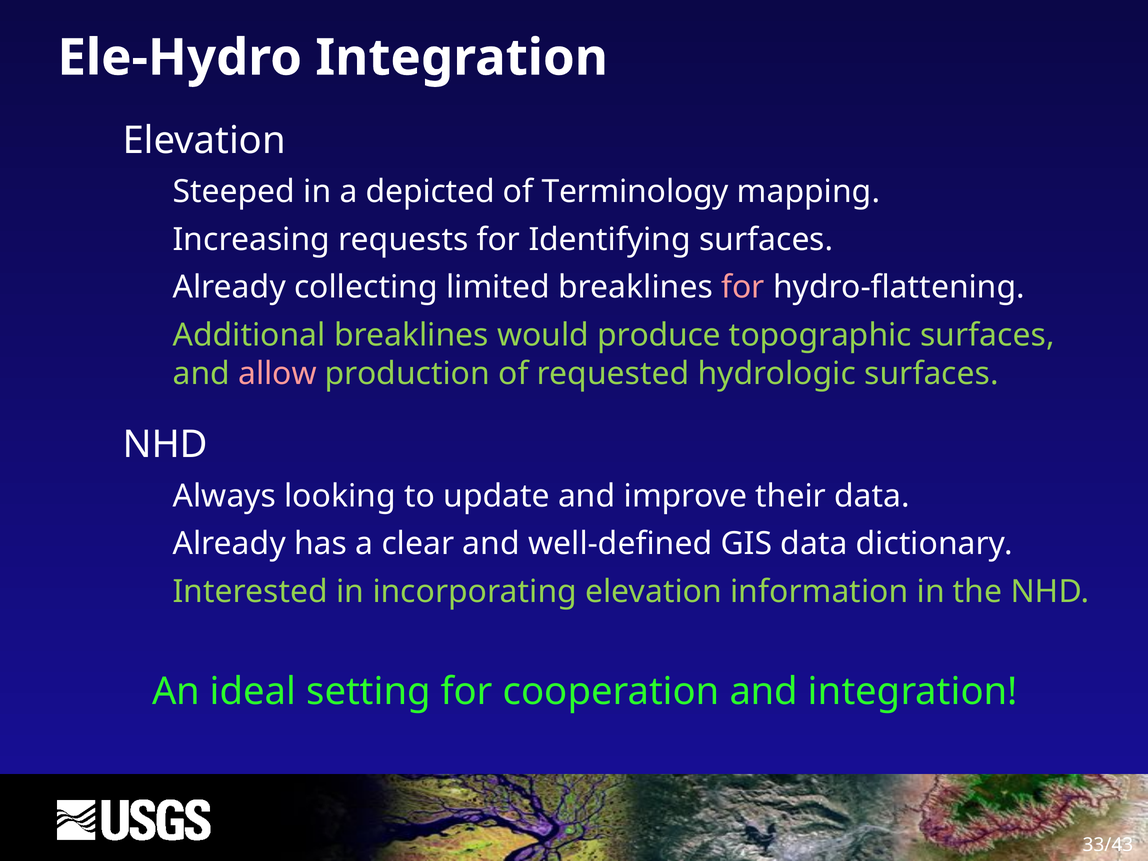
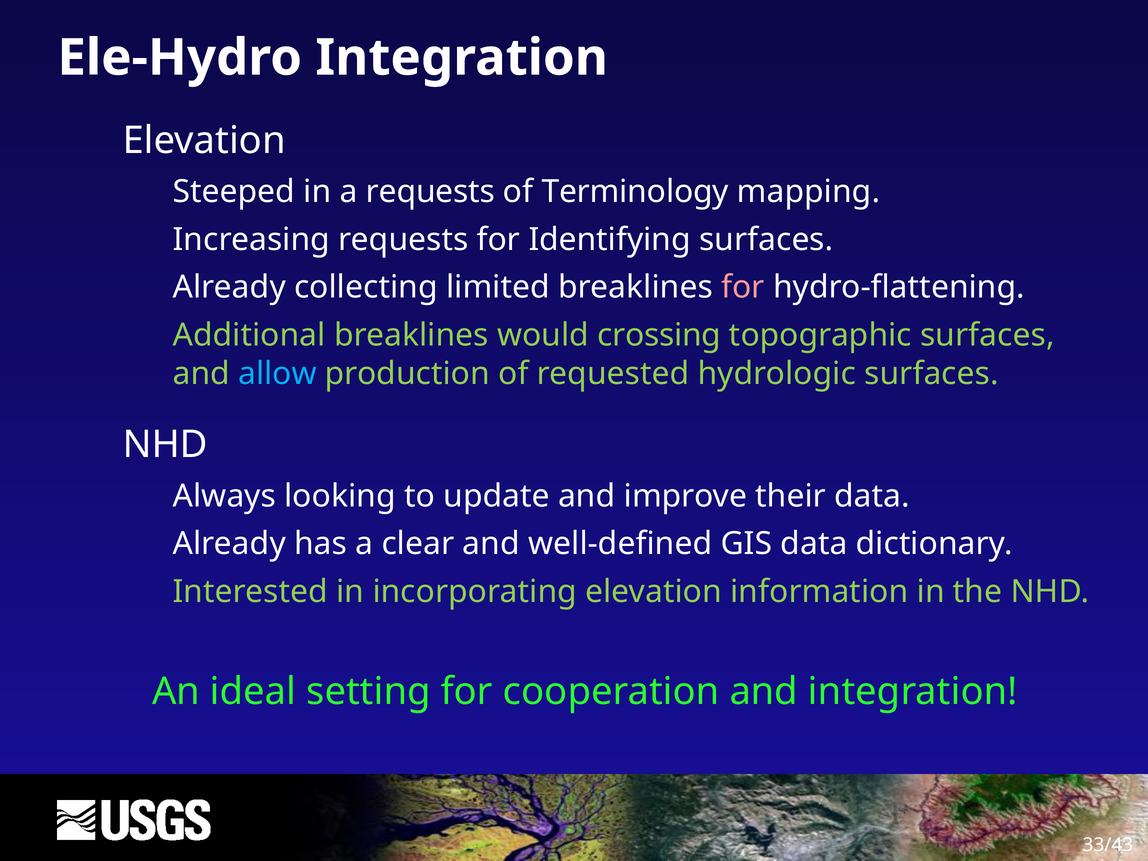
a depicted: depicted -> requests
produce: produce -> crossing
allow colour: pink -> light blue
